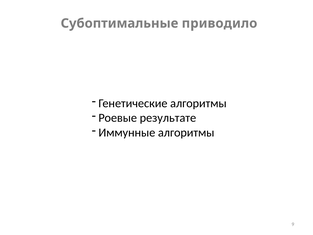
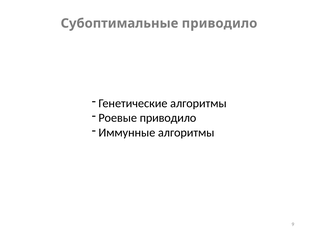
Роевые результате: результате -> приводило
